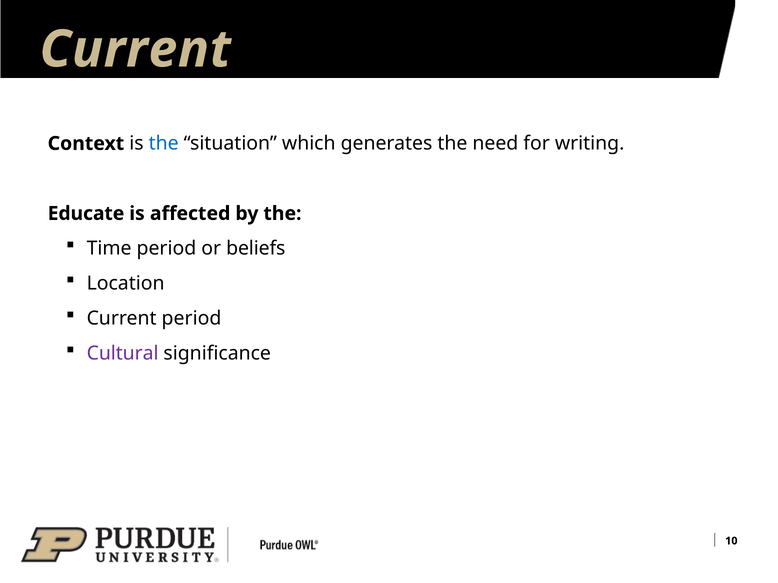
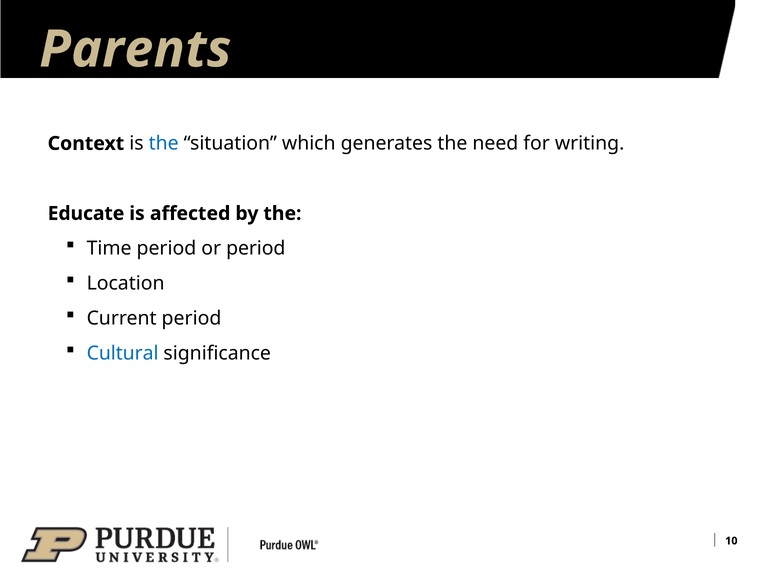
Current at (135, 49): Current -> Parents
or beliefs: beliefs -> period
Cultural colour: purple -> blue
